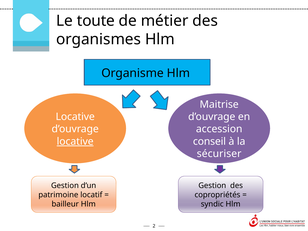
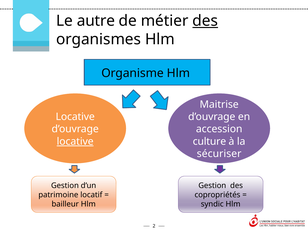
toute: toute -> autre
des at (205, 21) underline: none -> present
conseil: conseil -> culture
